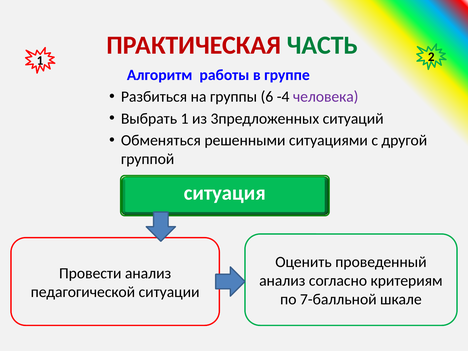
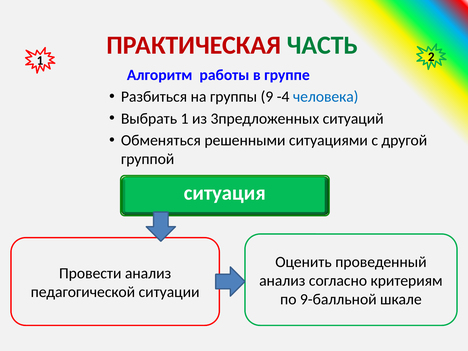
6: 6 -> 9
человека colour: purple -> blue
7-балльной: 7-балльной -> 9-балльной
